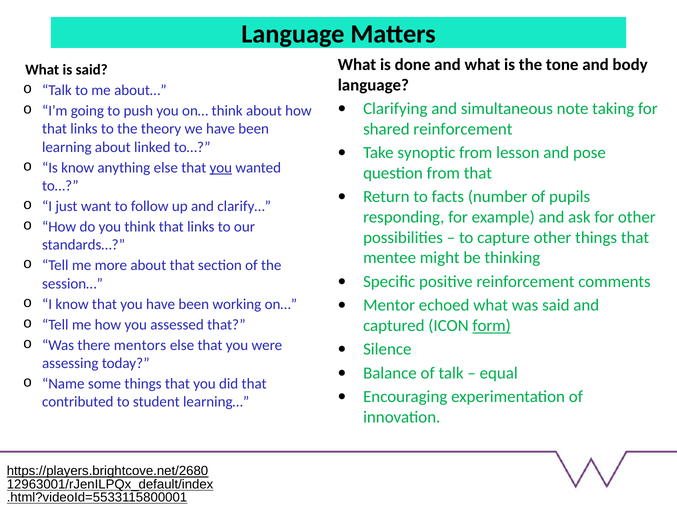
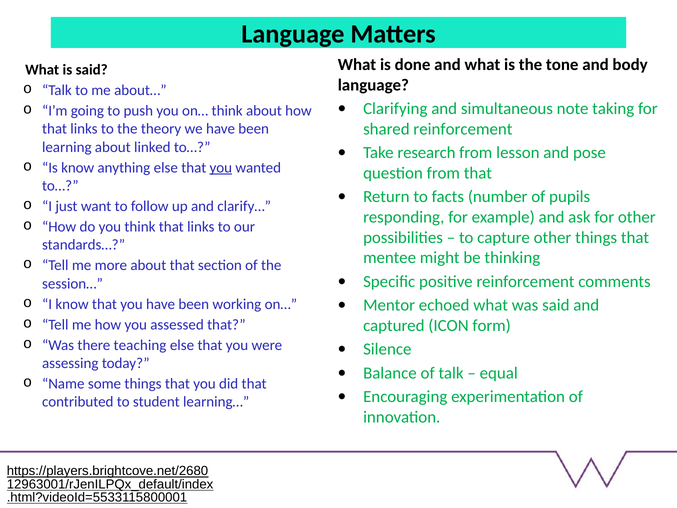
synoptic: synoptic -> research
form underline: present -> none
mentors: mentors -> teaching
